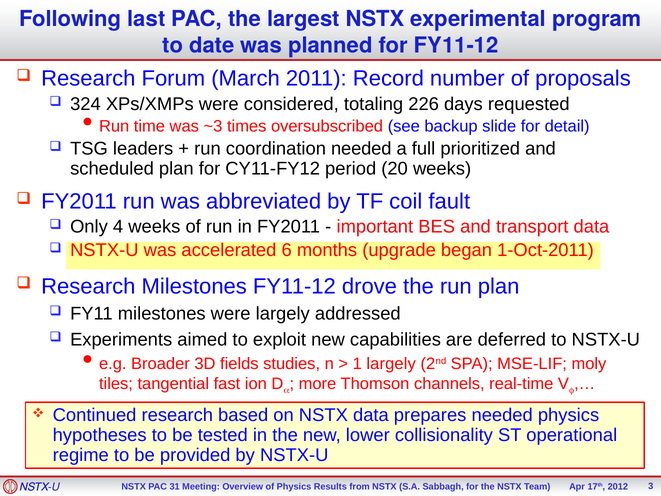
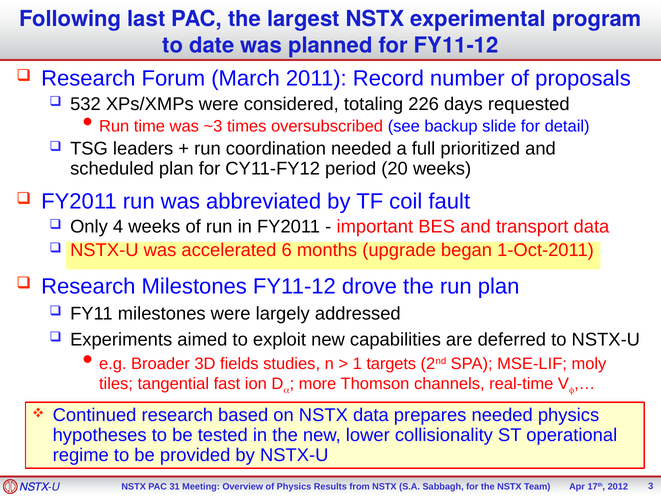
324: 324 -> 532
1 largely: largely -> targets
